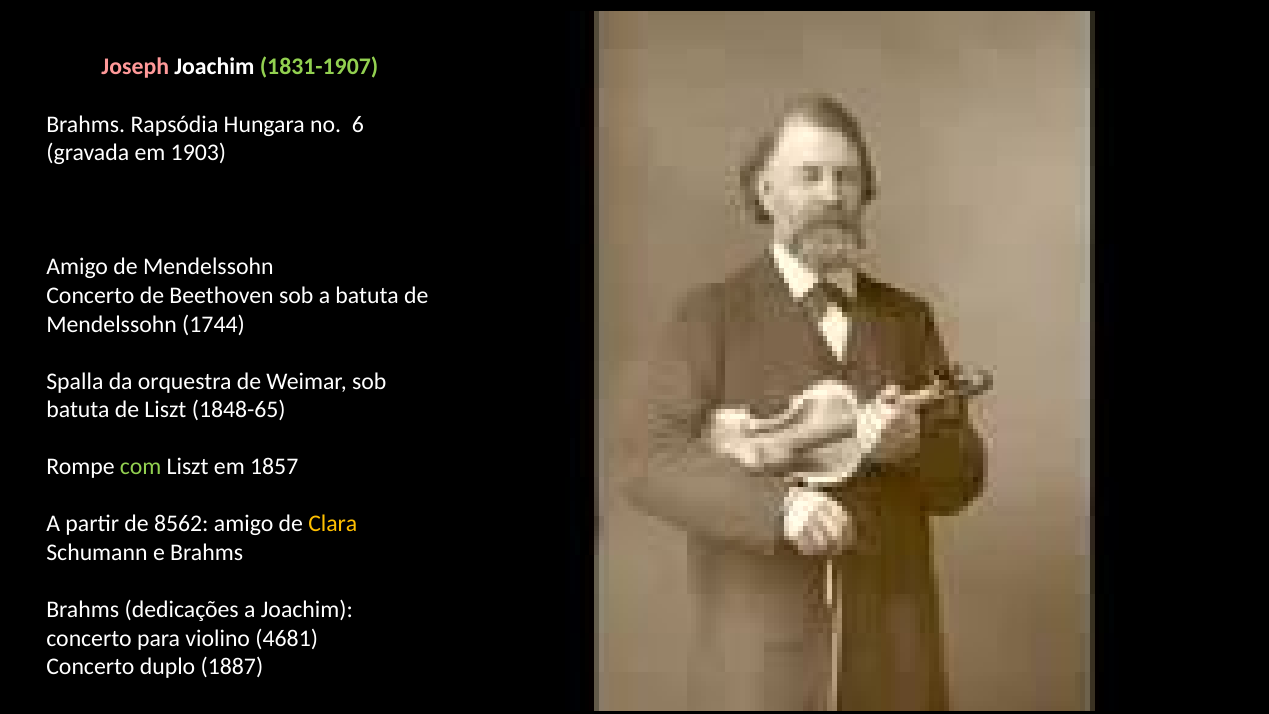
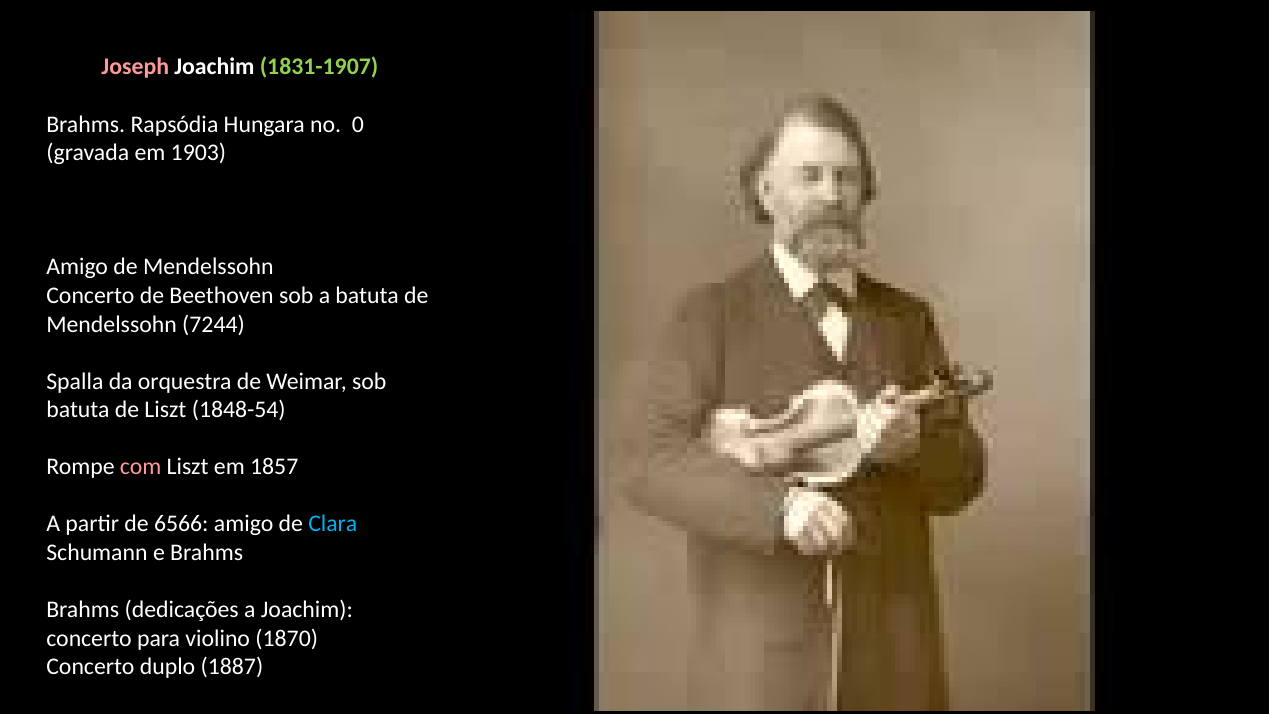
6: 6 -> 0
1744: 1744 -> 7244
1848-65: 1848-65 -> 1848-54
com colour: light green -> pink
8562: 8562 -> 6566
Clara colour: yellow -> light blue
4681: 4681 -> 1870
